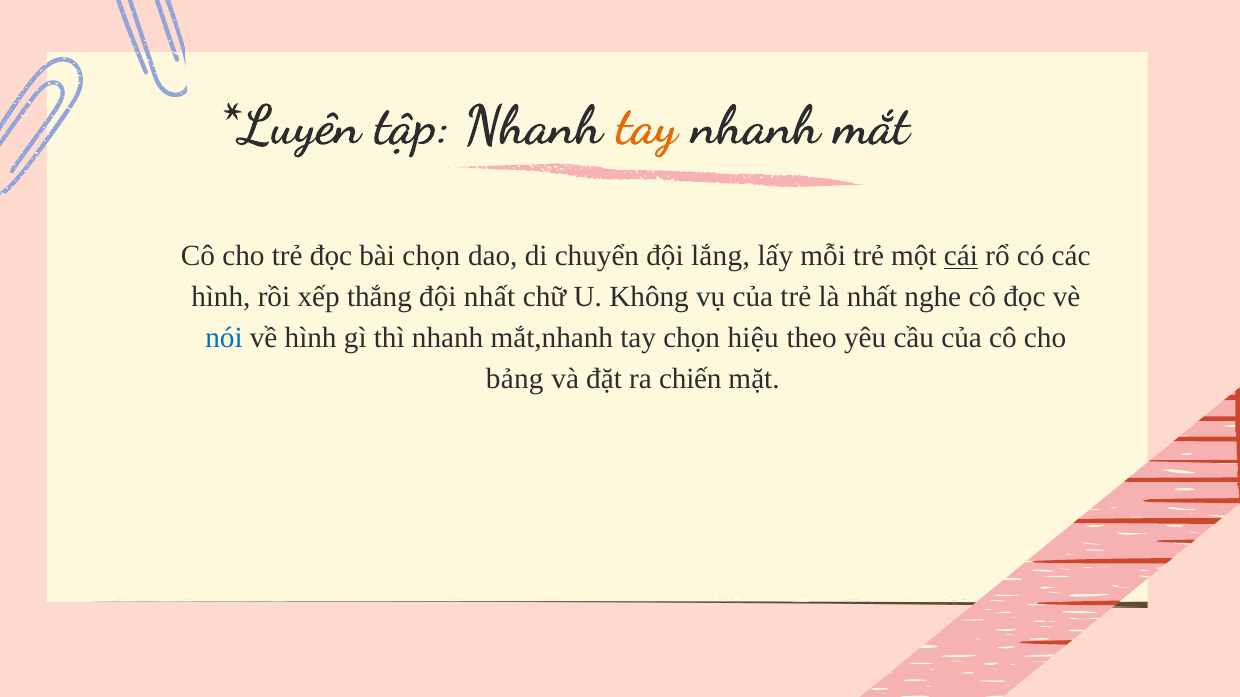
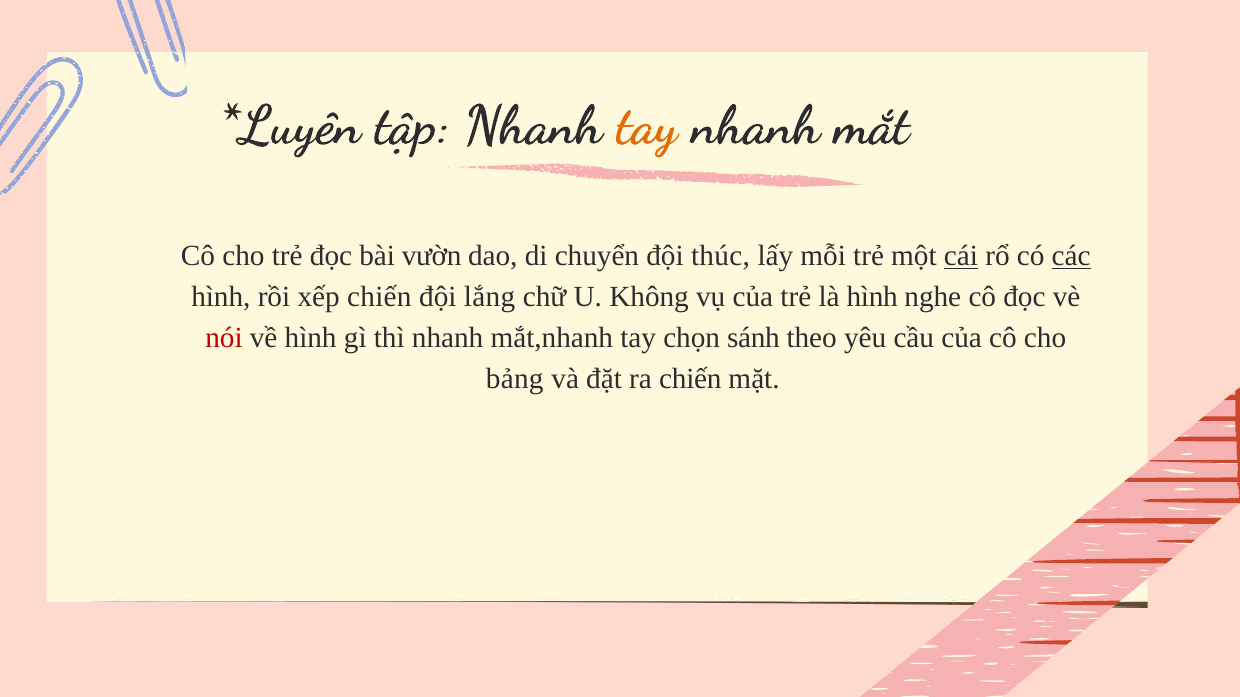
bài chọn: chọn -> vườn
lắng: lắng -> thúc
các underline: none -> present
xếp thắng: thắng -> chiến
đội nhất: nhất -> lắng
là nhất: nhất -> hình
nói colour: blue -> red
hiệu: hiệu -> sánh
